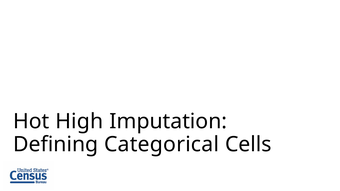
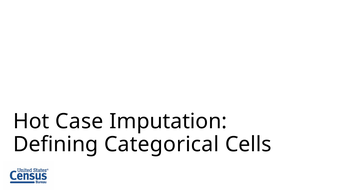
High: High -> Case
